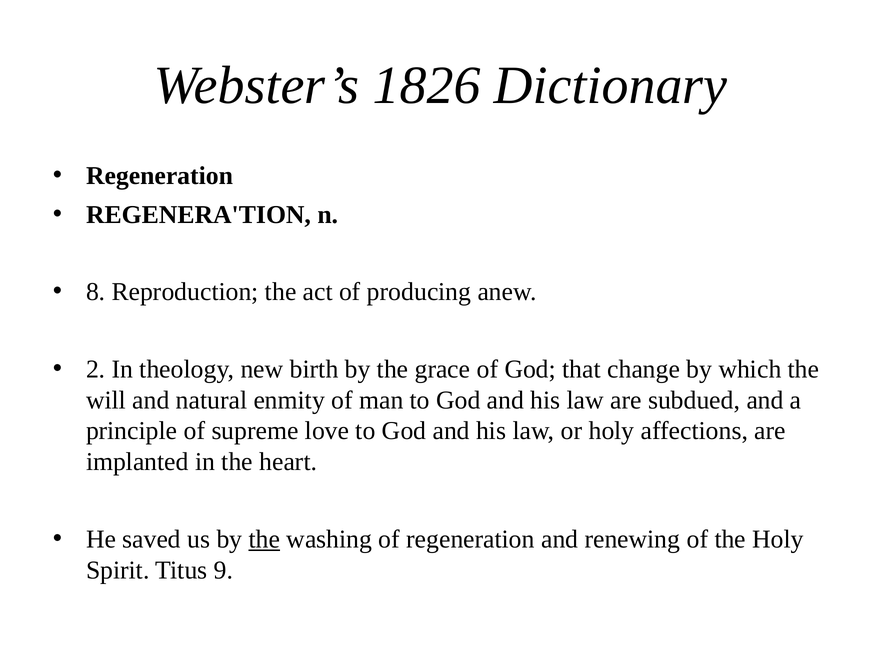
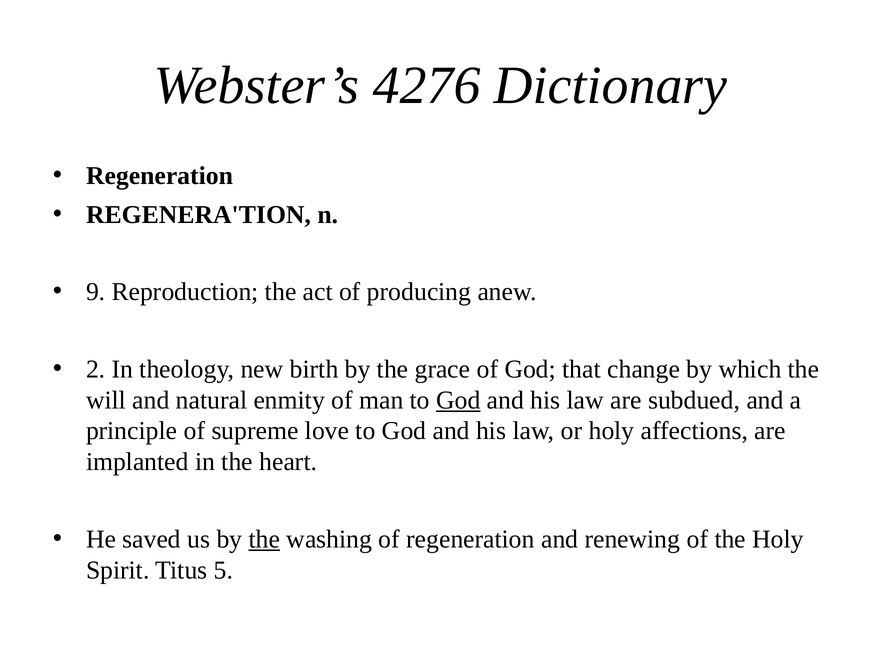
1826: 1826 -> 4276
8: 8 -> 9
God at (458, 400) underline: none -> present
9: 9 -> 5
